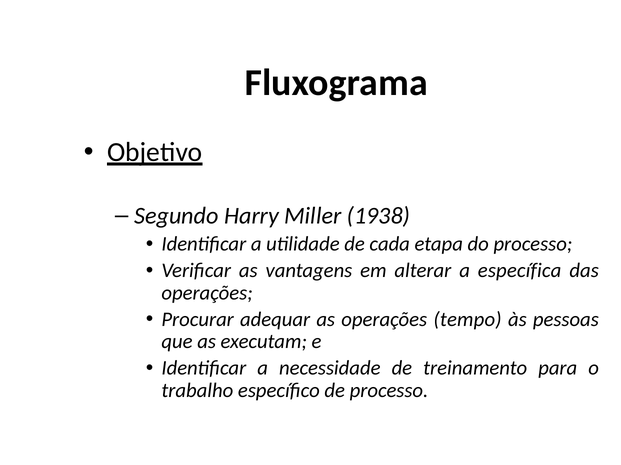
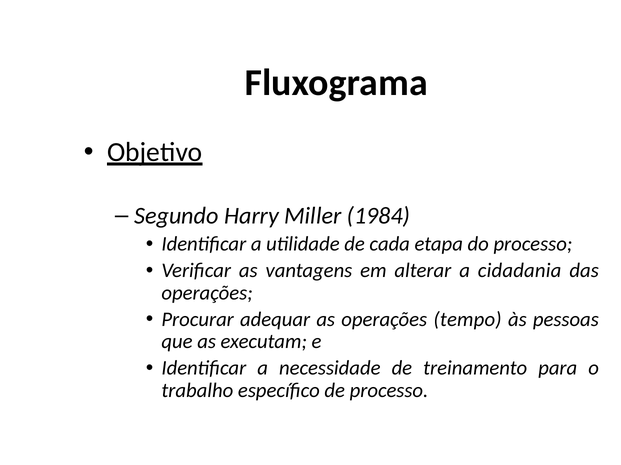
1938: 1938 -> 1984
específica: específica -> cidadania
